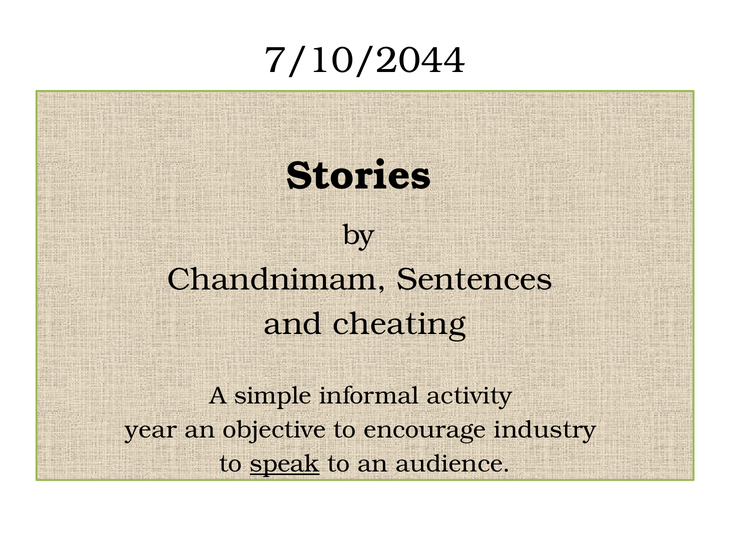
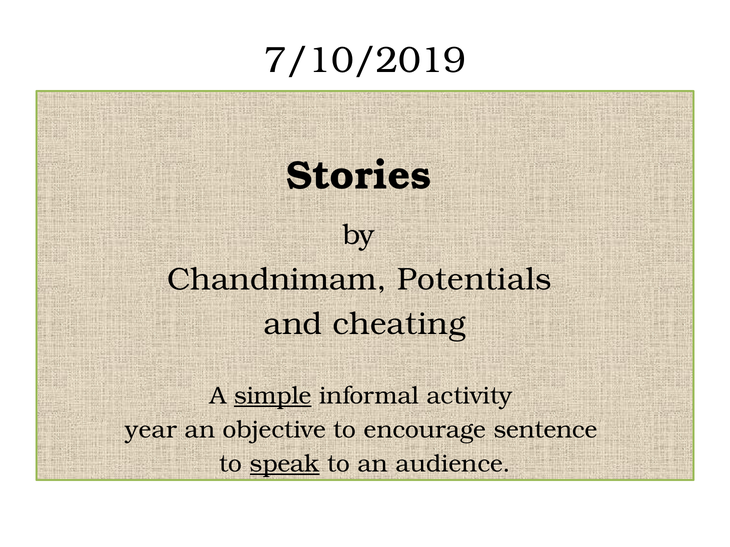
7/10/2044: 7/10/2044 -> 7/10/2019
Sentences: Sentences -> Potentials
simple underline: none -> present
industry: industry -> sentence
